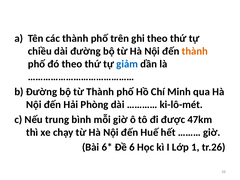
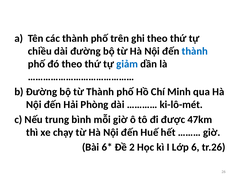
thành at (195, 51) colour: orange -> blue
6: 6 -> 2
1: 1 -> 6
